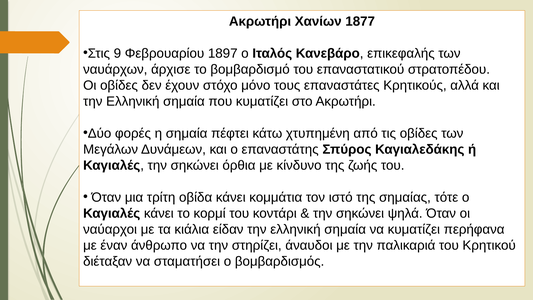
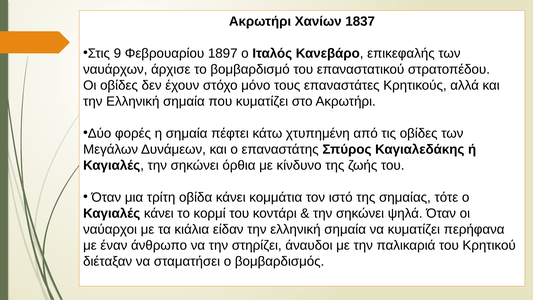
1877: 1877 -> 1837
